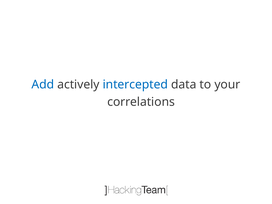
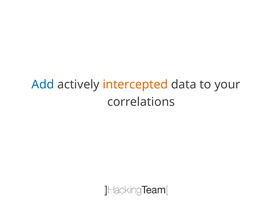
intercepted colour: blue -> orange
